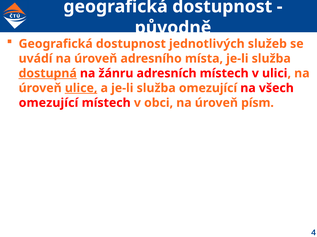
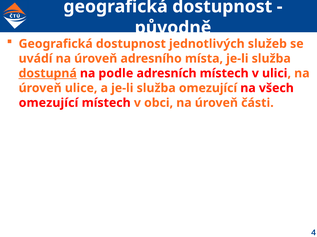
žánru: žánru -> podle
ulice underline: present -> none
písm: písm -> části
